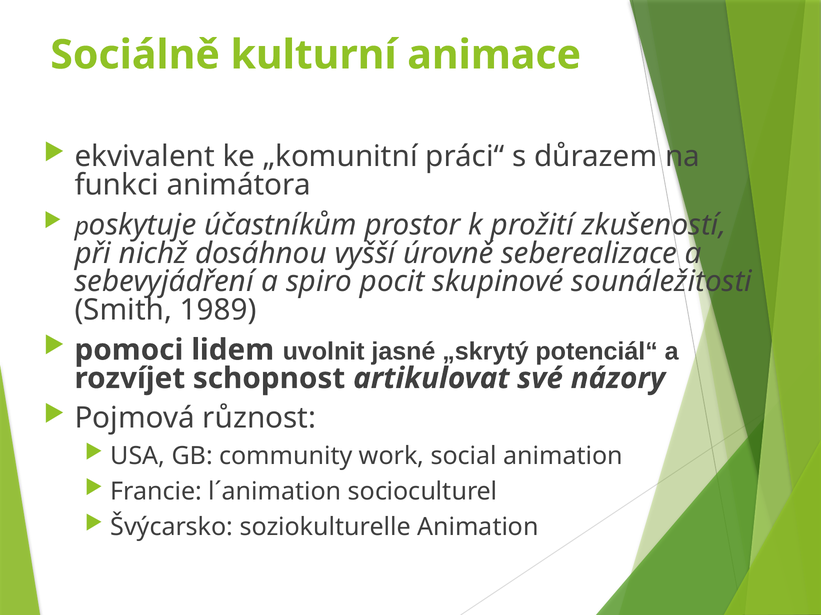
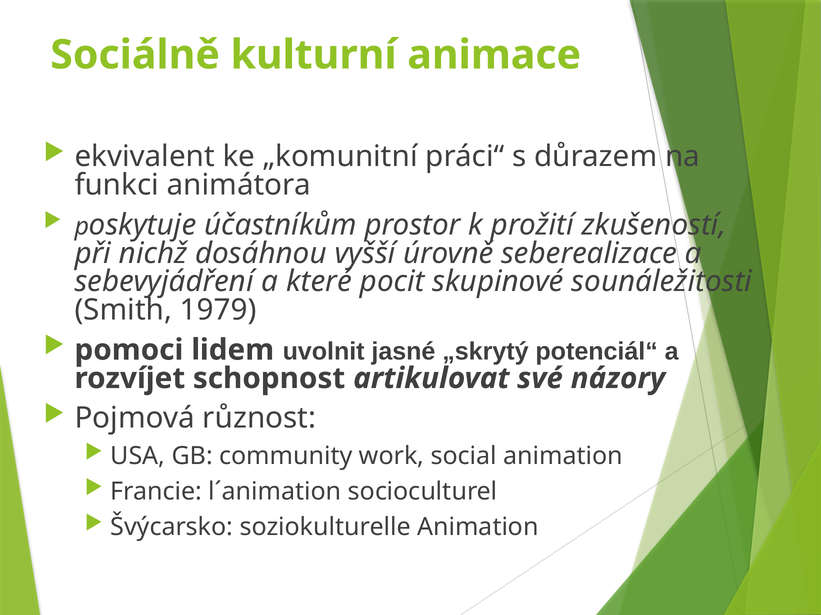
spiro: spiro -> které
1989: 1989 -> 1979
